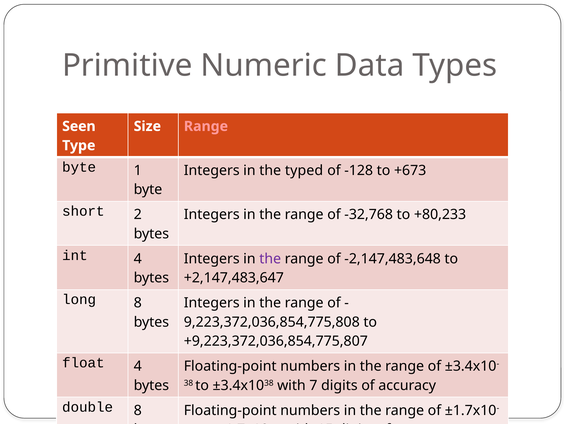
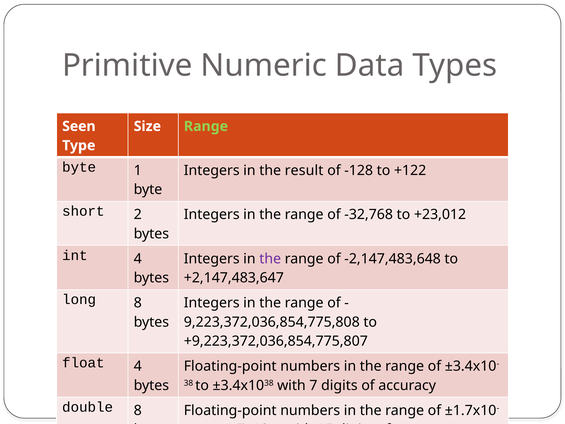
Range at (206, 126) colour: pink -> light green
typed: typed -> result
+673: +673 -> +122
+80,233: +80,233 -> +23,012
